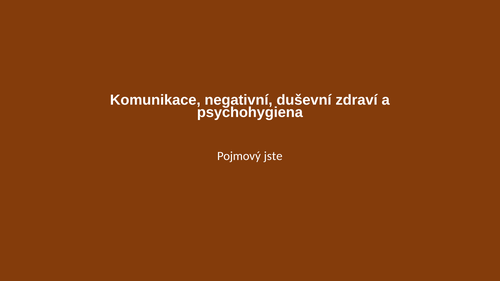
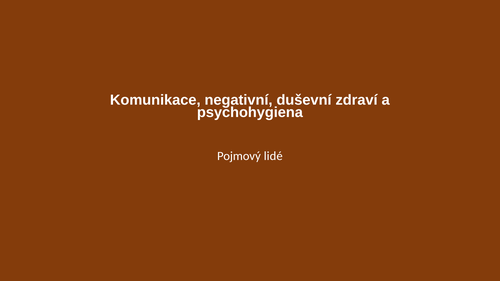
jste: jste -> lidé
